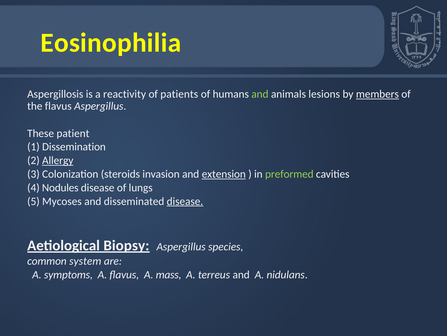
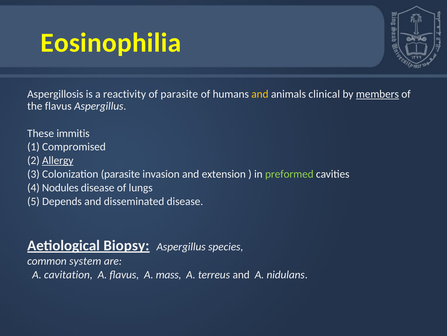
of patients: patients -> parasite
and at (260, 94) colour: light green -> yellow
lesions: lesions -> clinical
patient: patient -> immitis
Dissemination: Dissemination -> Compromised
Colonization steroids: steroids -> parasite
extension underline: present -> none
Mycoses: Mycoses -> Depends
disease at (185, 201) underline: present -> none
symptoms: symptoms -> cavitation
